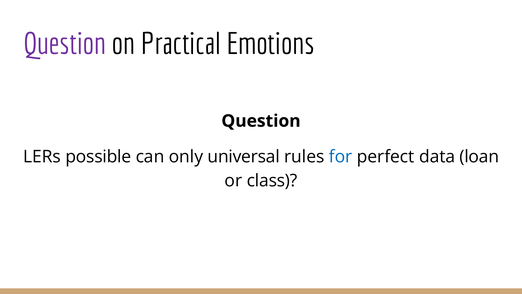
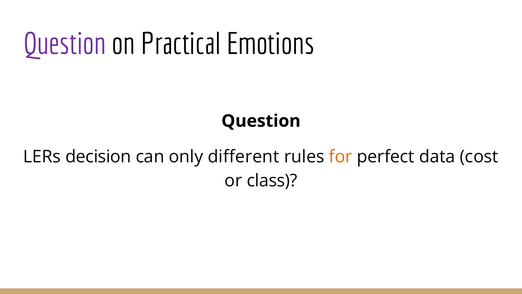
possible: possible -> decision
universal: universal -> different
for colour: blue -> orange
loan: loan -> cost
